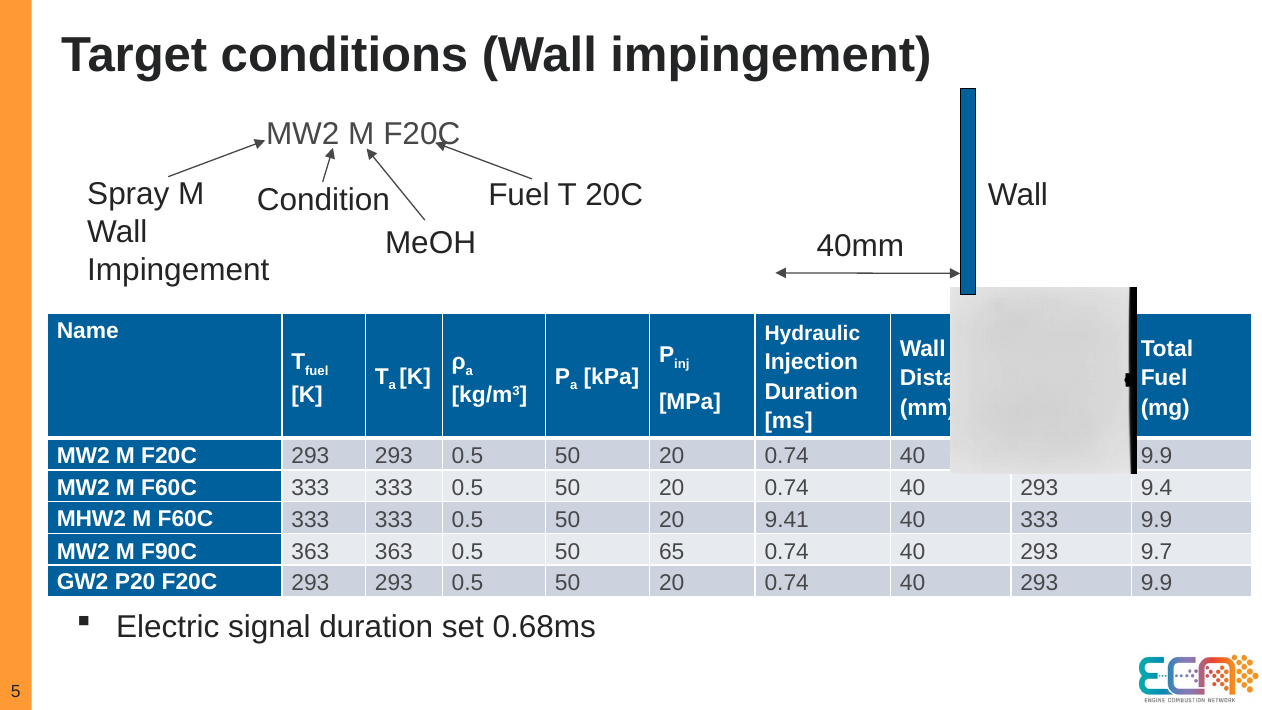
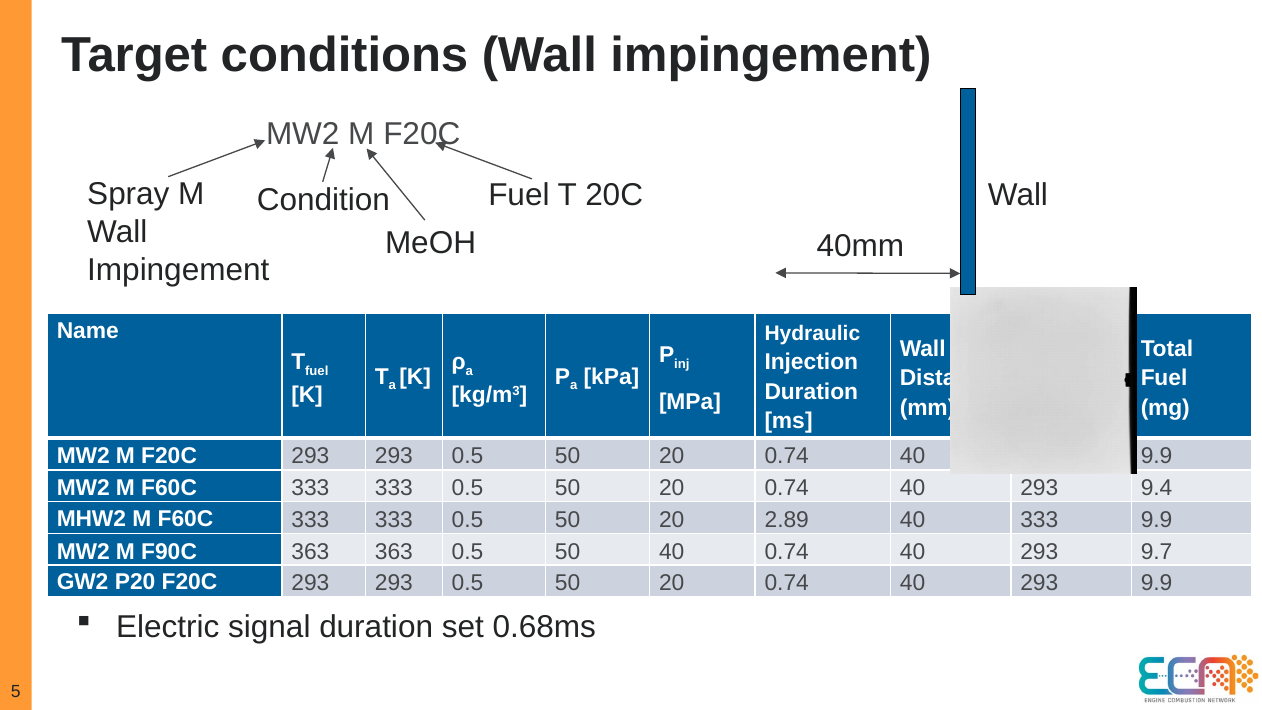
9.41: 9.41 -> 2.89
50 65: 65 -> 40
